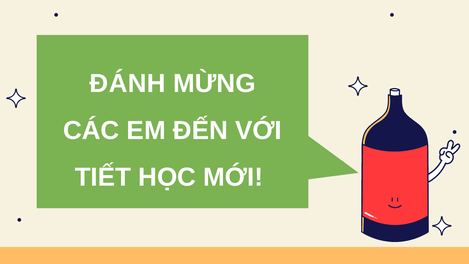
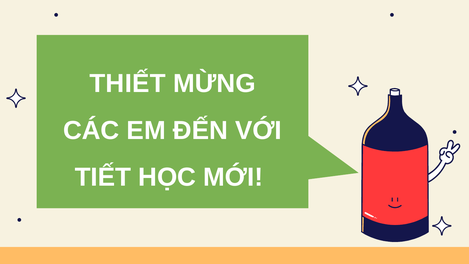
ĐÁNH: ĐÁNH -> THIẾT
